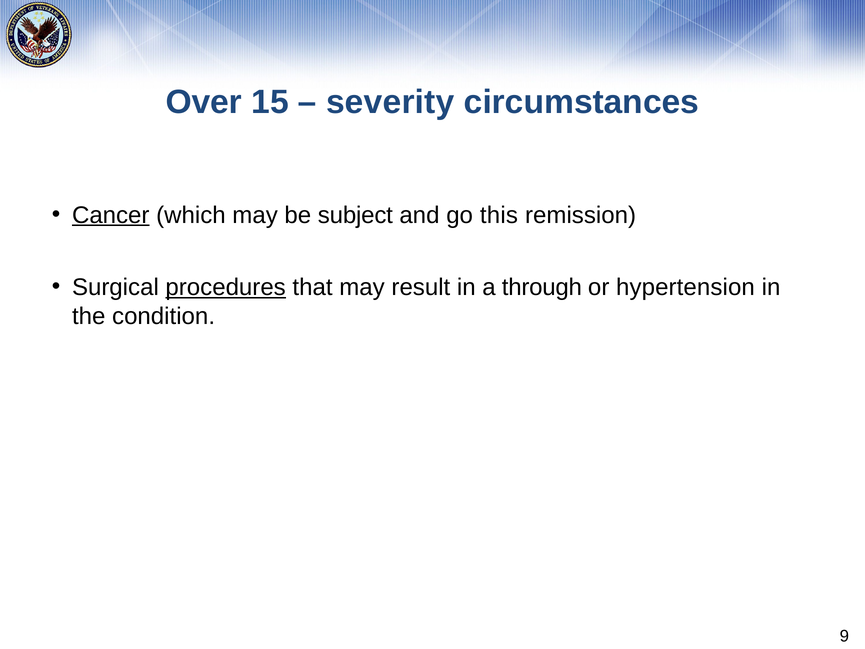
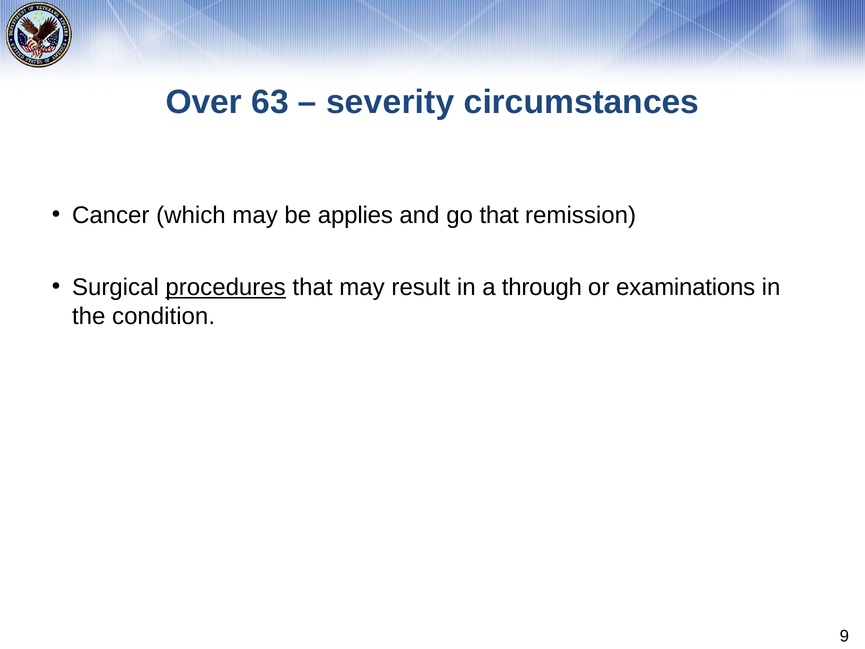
15: 15 -> 63
Cancer underline: present -> none
subject: subject -> applies
go this: this -> that
hypertension: hypertension -> examinations
